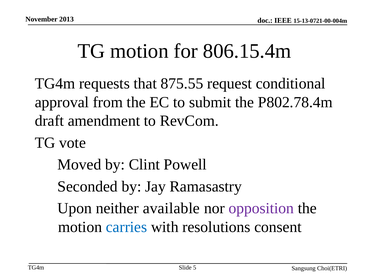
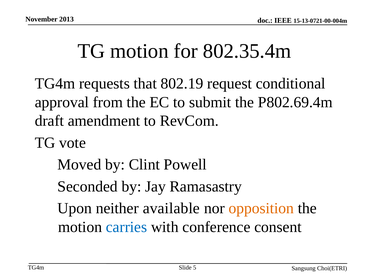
806.15.4m: 806.15.4m -> 802.35.4m
875.55: 875.55 -> 802.19
P802.78.4m: P802.78.4m -> P802.69.4m
opposition colour: purple -> orange
resolutions: resolutions -> conference
